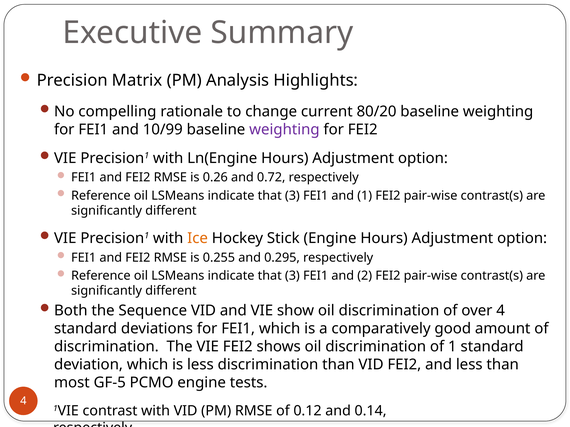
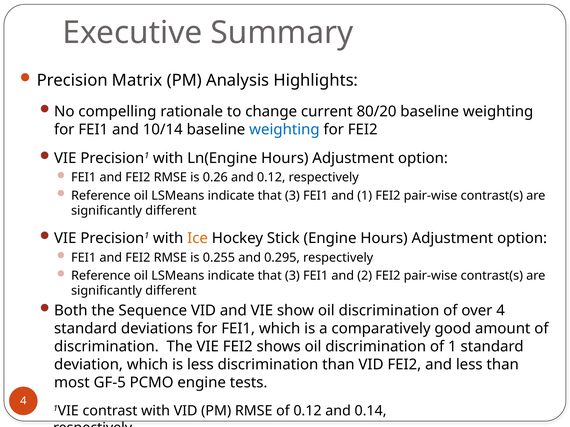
10/99: 10/99 -> 10/14
weighting at (284, 130) colour: purple -> blue
and 0.72: 0.72 -> 0.12
